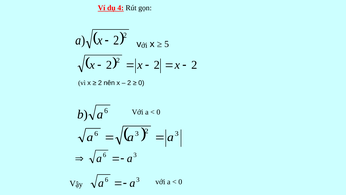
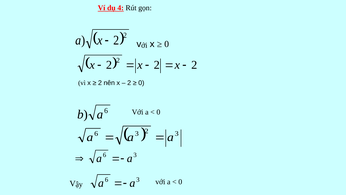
5 at (167, 44): 5 -> 0
